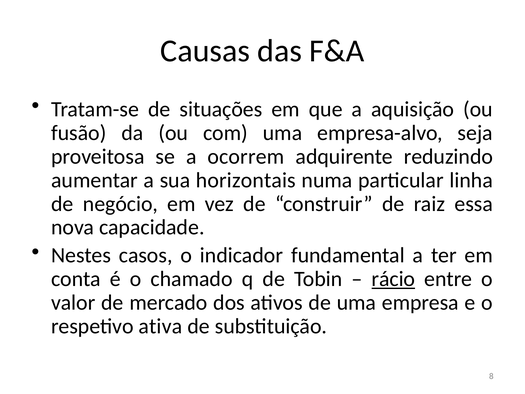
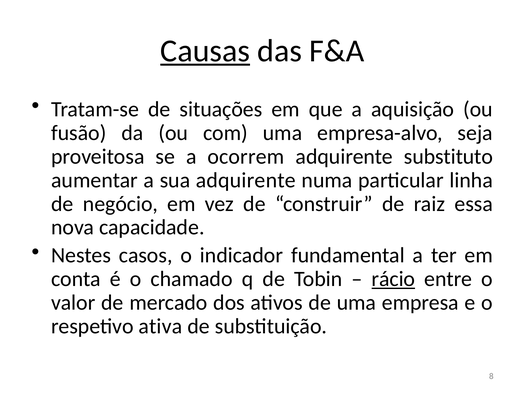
Causas underline: none -> present
reduzindo: reduzindo -> substituto
sua horizontais: horizontais -> adquirente
